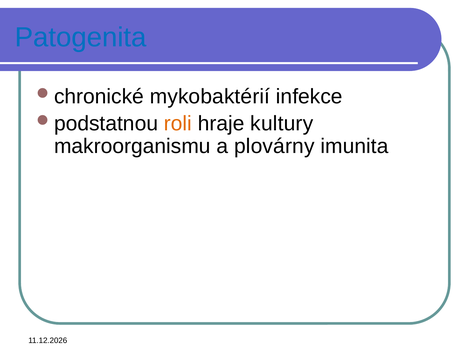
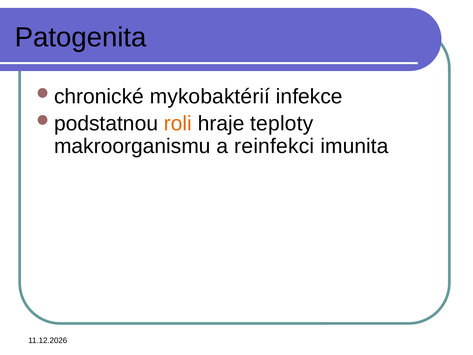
Patogenita colour: blue -> black
kultury: kultury -> teploty
plovárny: plovárny -> reinfekci
